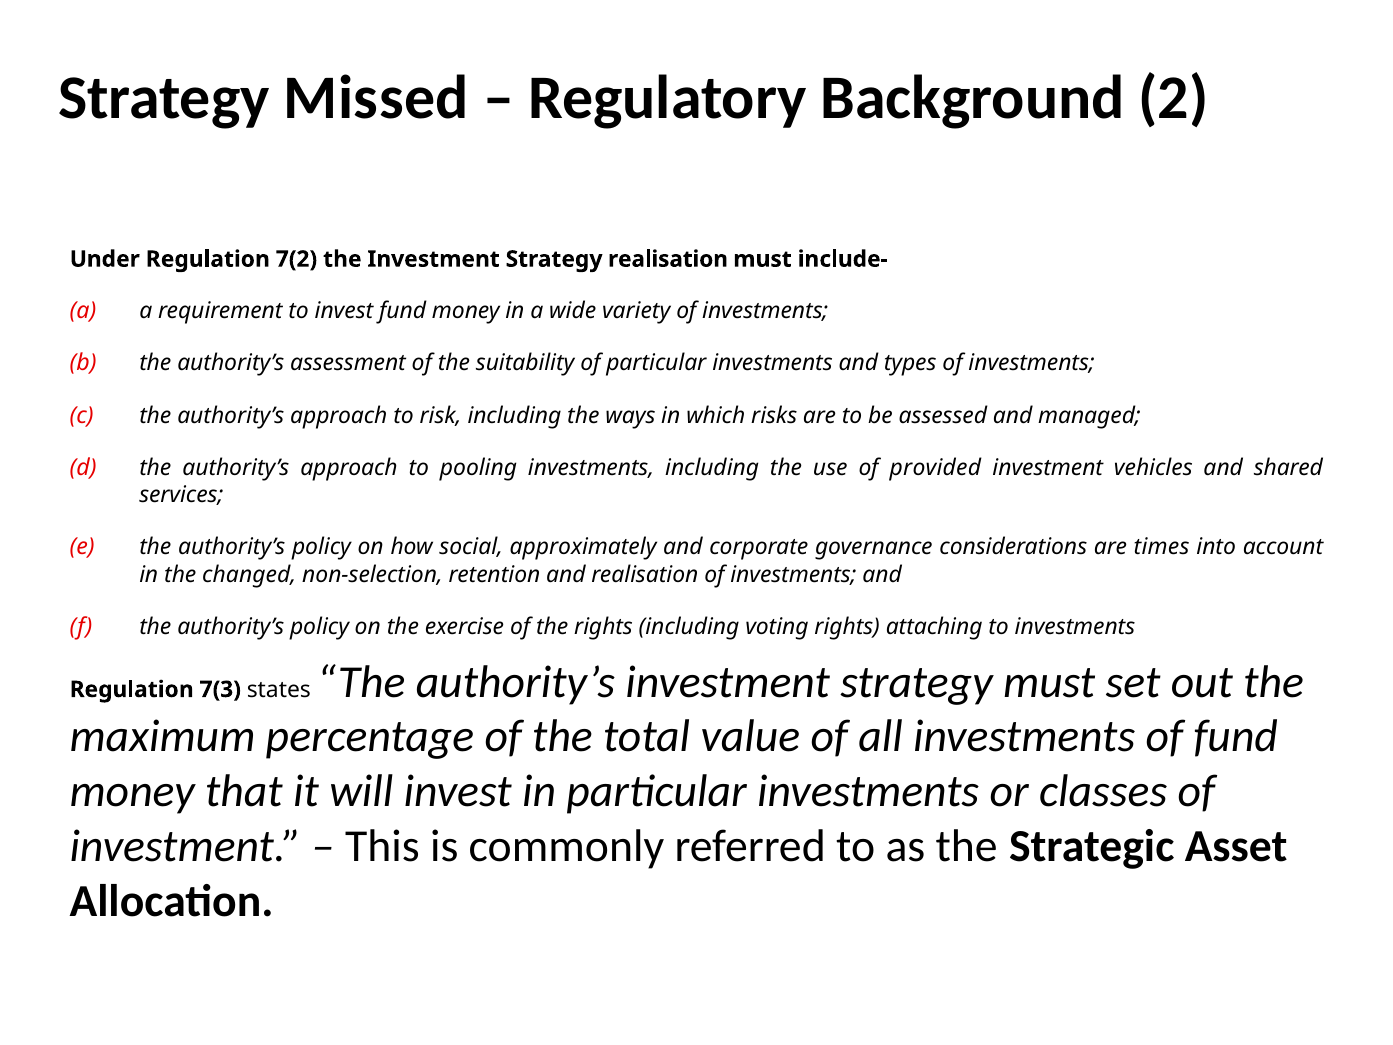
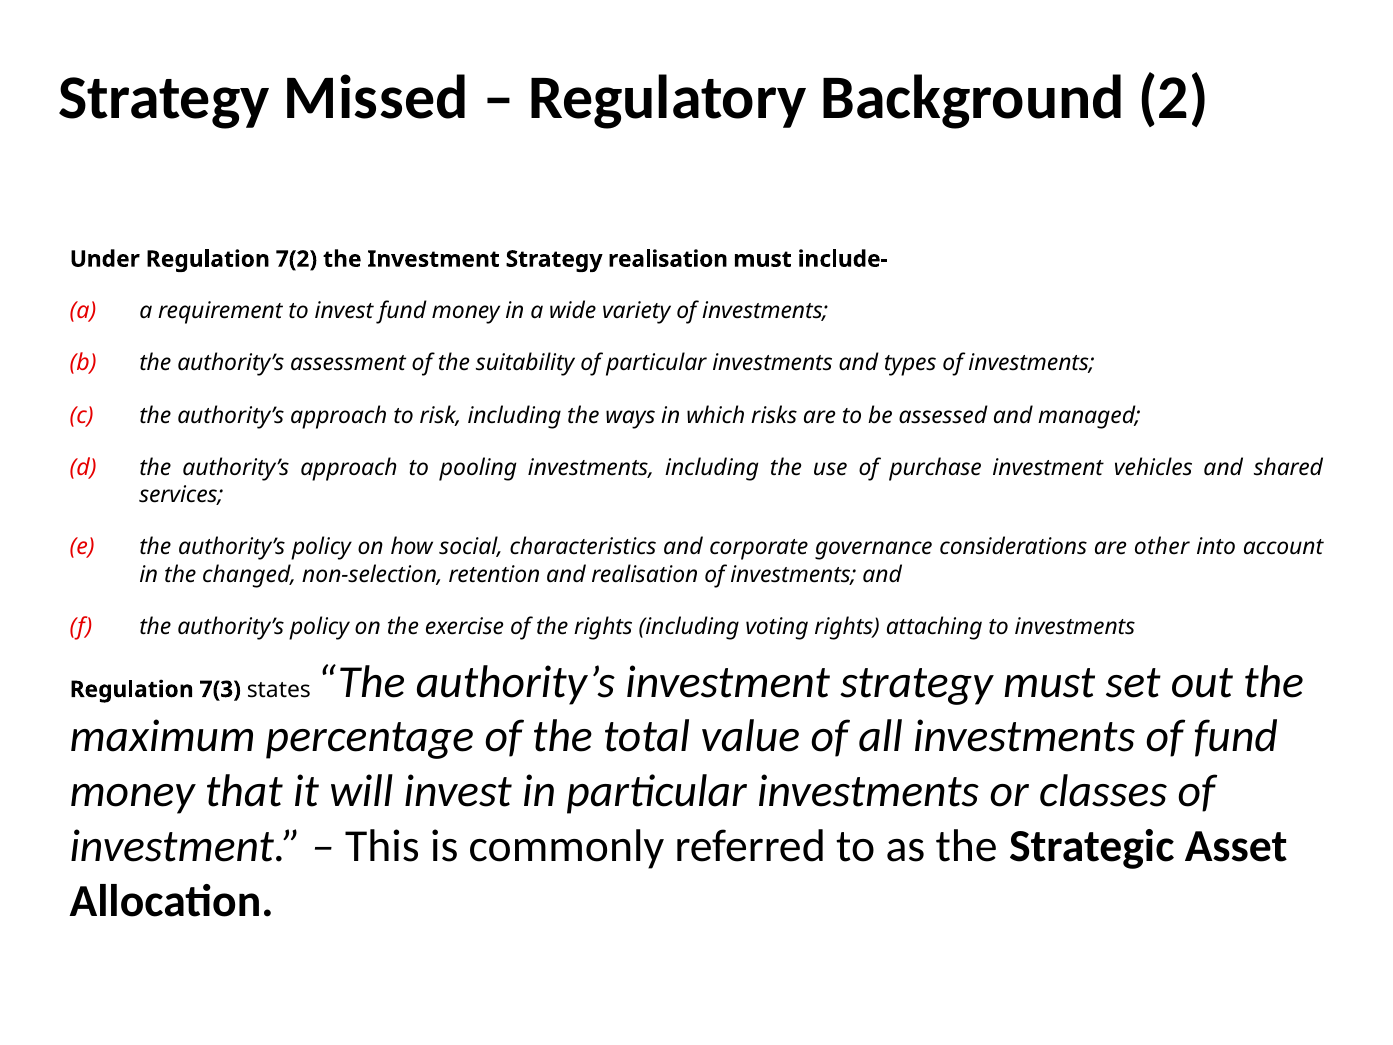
provided: provided -> purchase
approximately: approximately -> characteristics
times: times -> other
